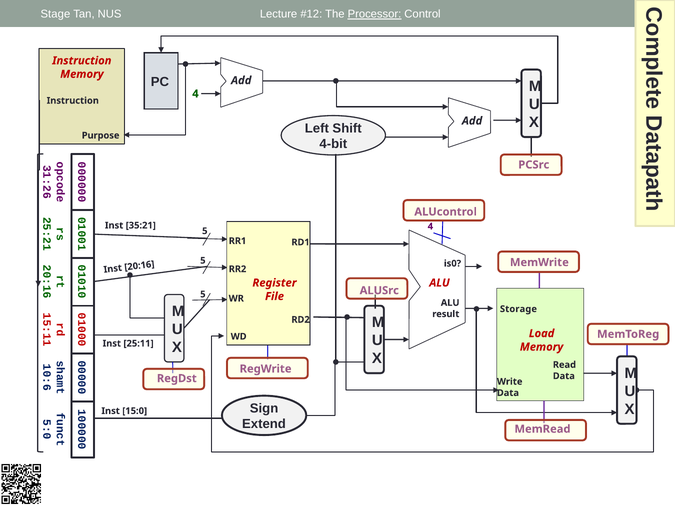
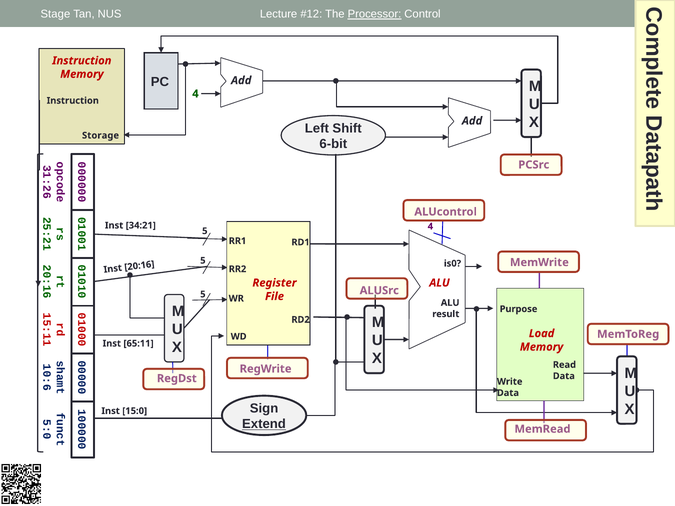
Purpose: Purpose -> Storage
4-bit: 4-bit -> 6-bit
35:21: 35:21 -> 34:21
Storage: Storage -> Purpose
25:11: 25:11 -> 65:11
Extend underline: none -> present
